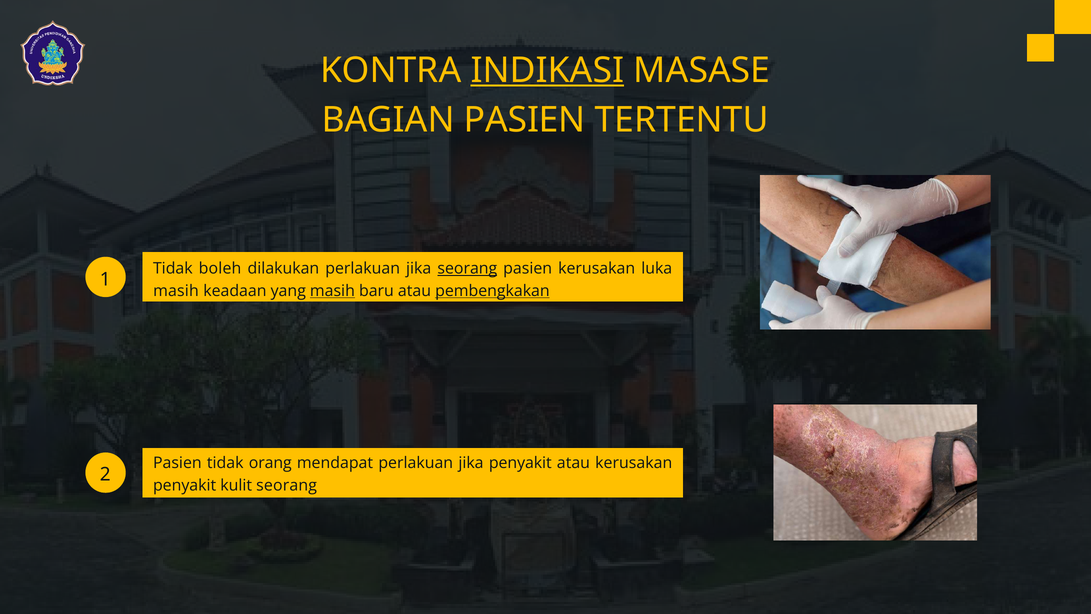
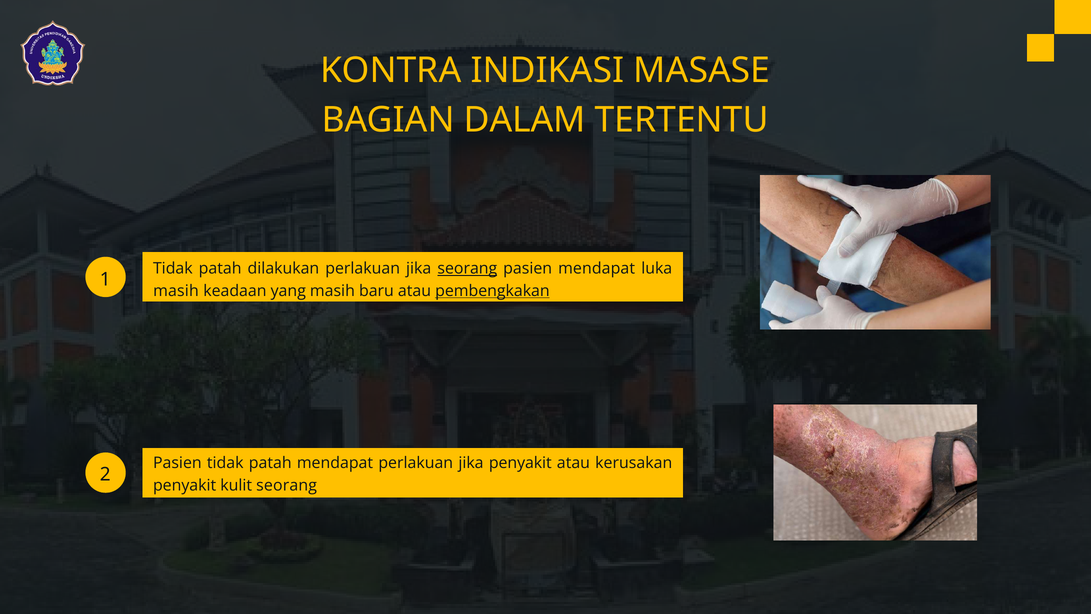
INDIKASI underline: present -> none
BAGIAN PASIEN: PASIEN -> DALAM
boleh at (220, 268): boleh -> patah
pasien kerusakan: kerusakan -> mendapat
masih at (332, 291) underline: present -> none
Pasien tidak orang: orang -> patah
